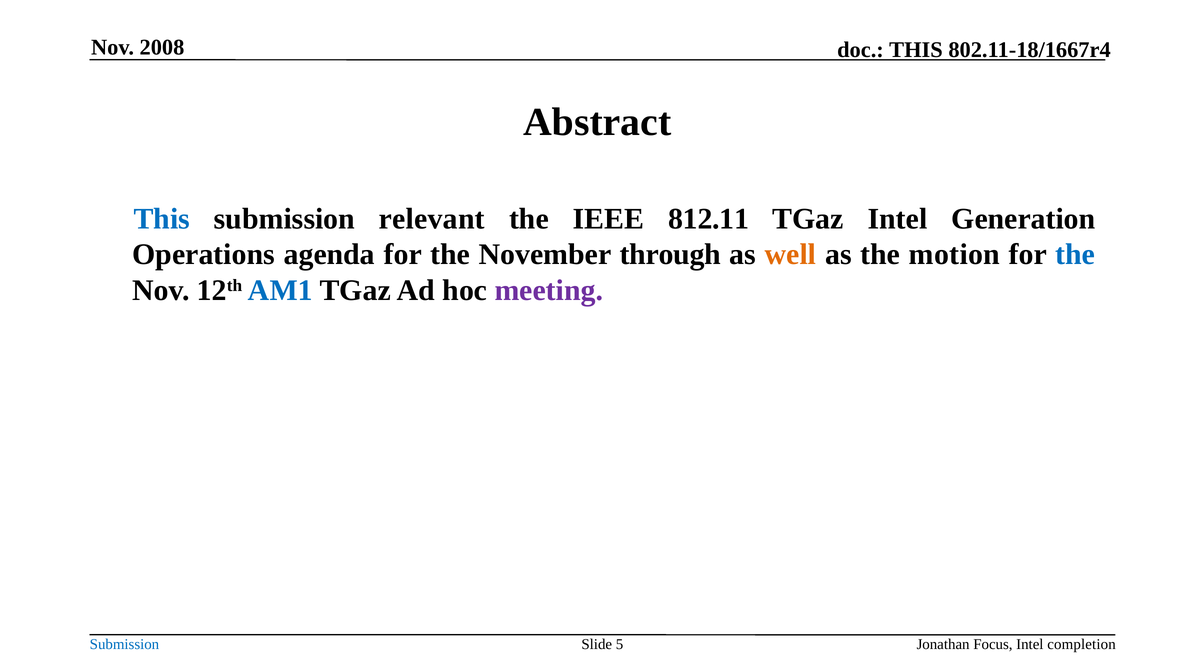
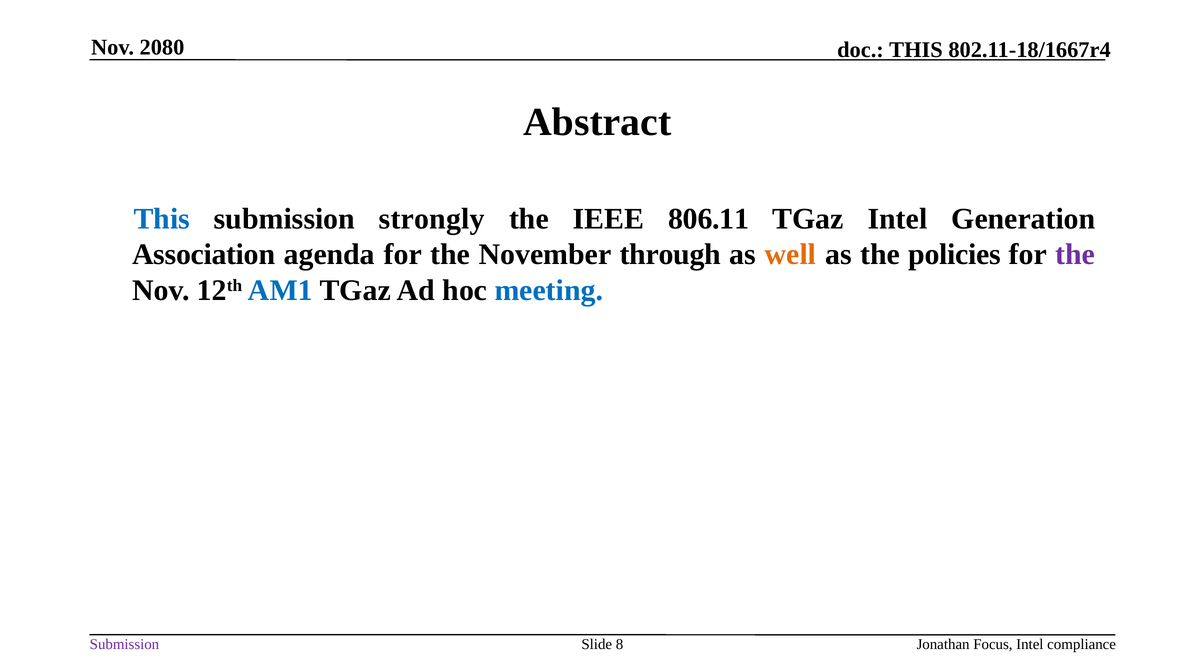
2008: 2008 -> 2080
relevant: relevant -> strongly
812.11: 812.11 -> 806.11
Operations: Operations -> Association
motion: motion -> policies
the at (1075, 255) colour: blue -> purple
meeting colour: purple -> blue
Submission at (124, 645) colour: blue -> purple
5: 5 -> 8
completion: completion -> compliance
